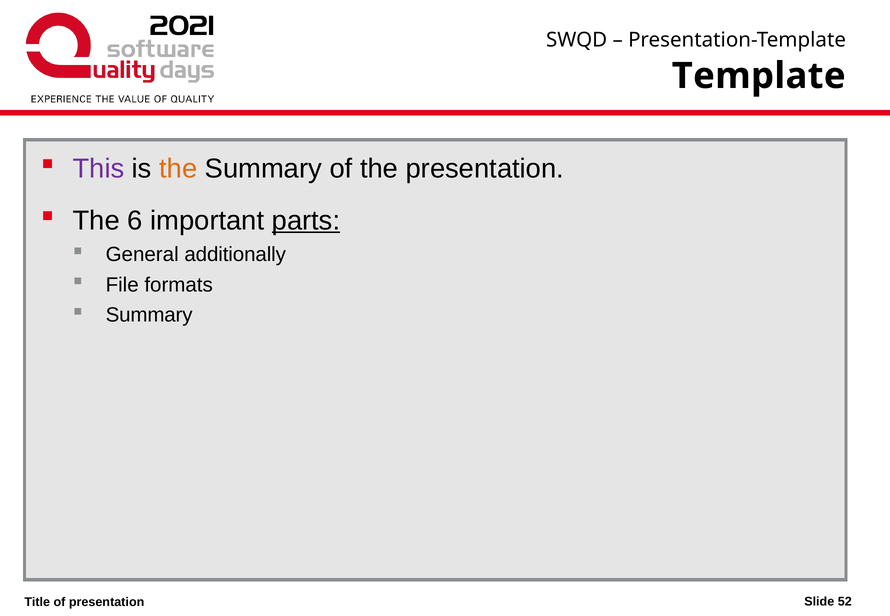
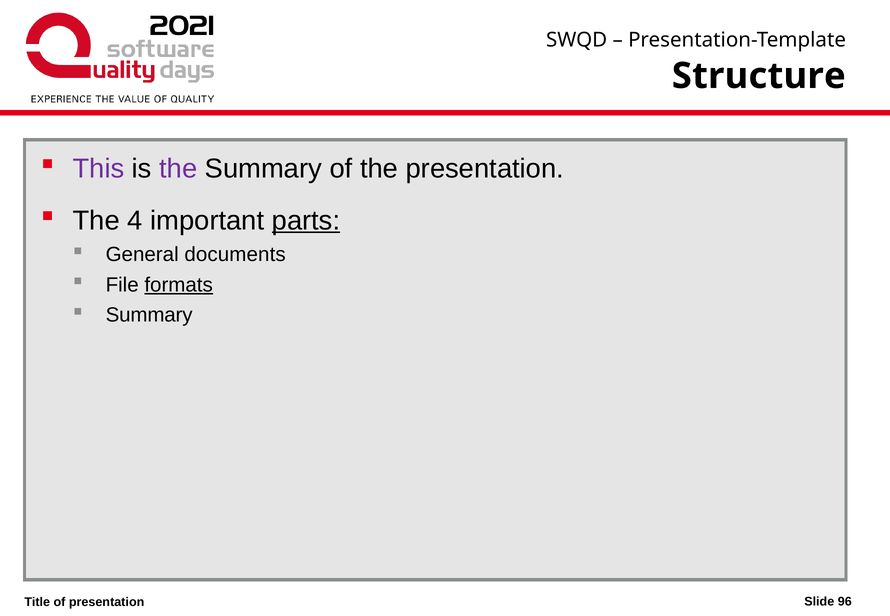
Template: Template -> Structure
the at (178, 169) colour: orange -> purple
6: 6 -> 4
additionally: additionally -> documents
formats underline: none -> present
52: 52 -> 96
